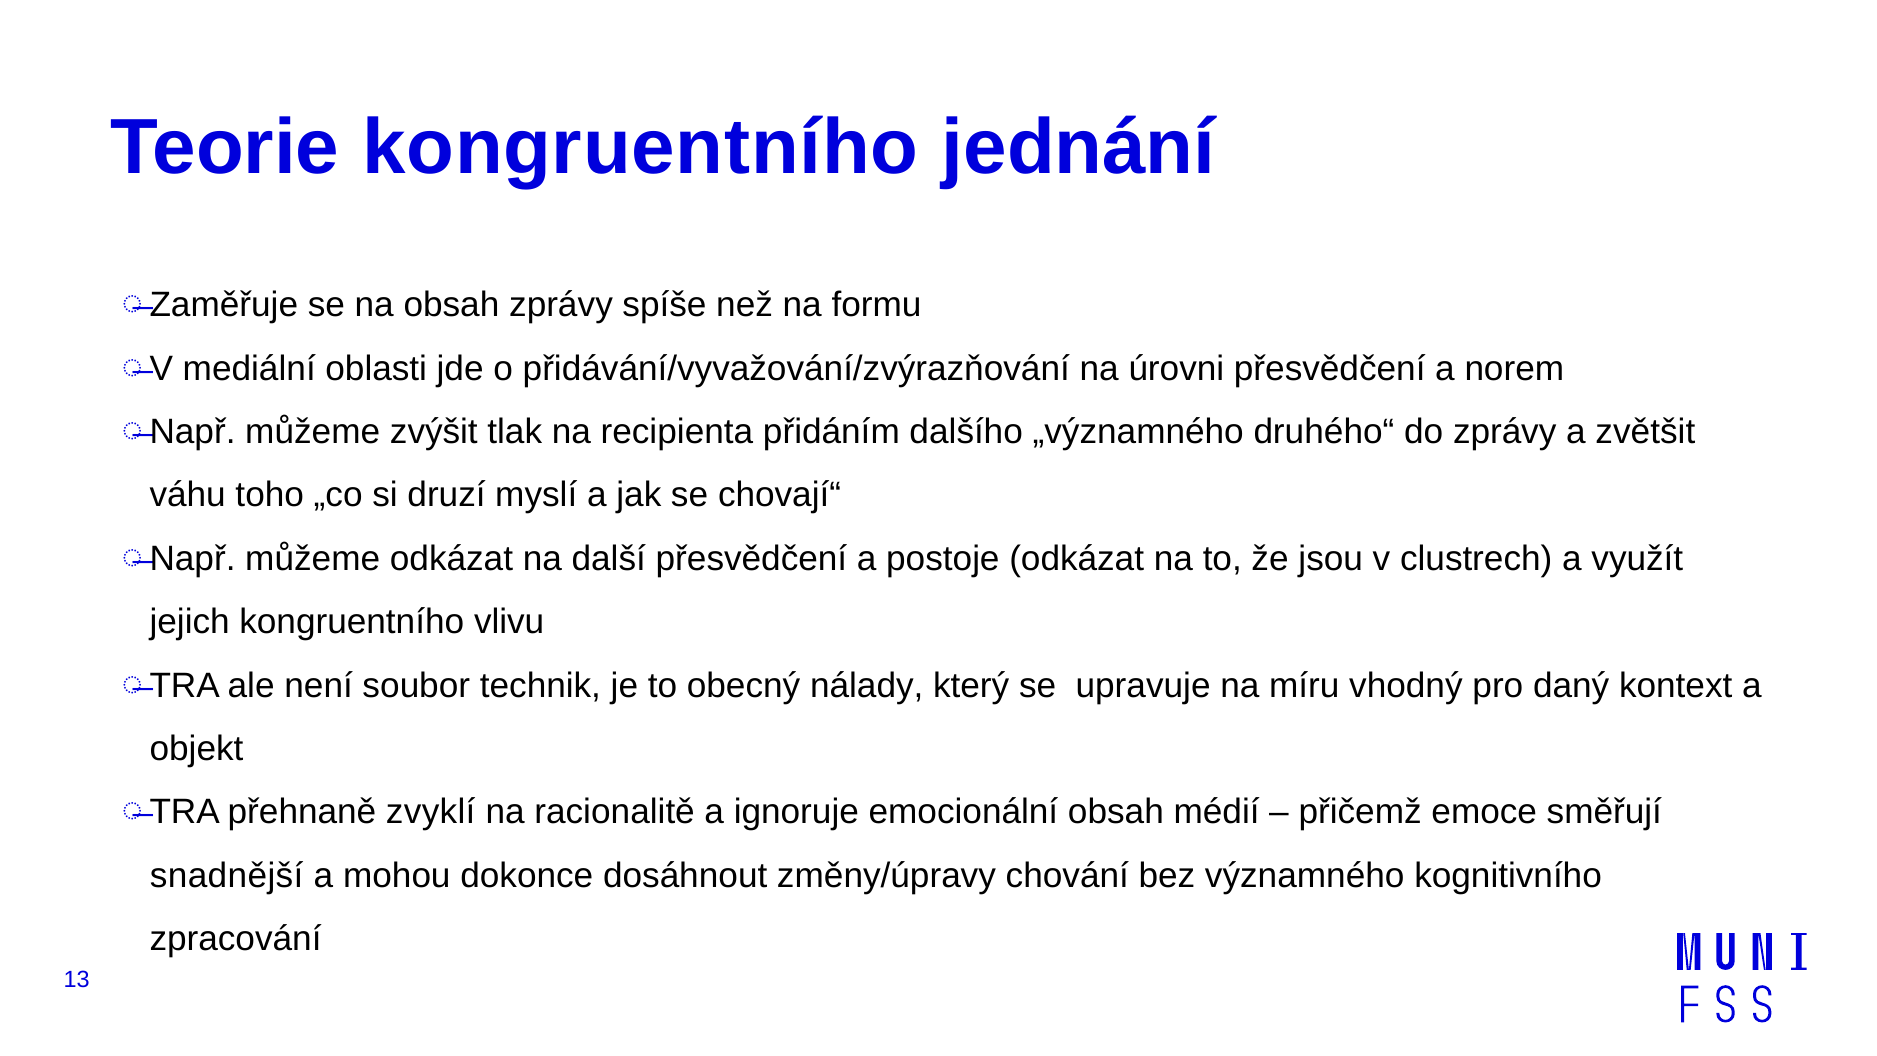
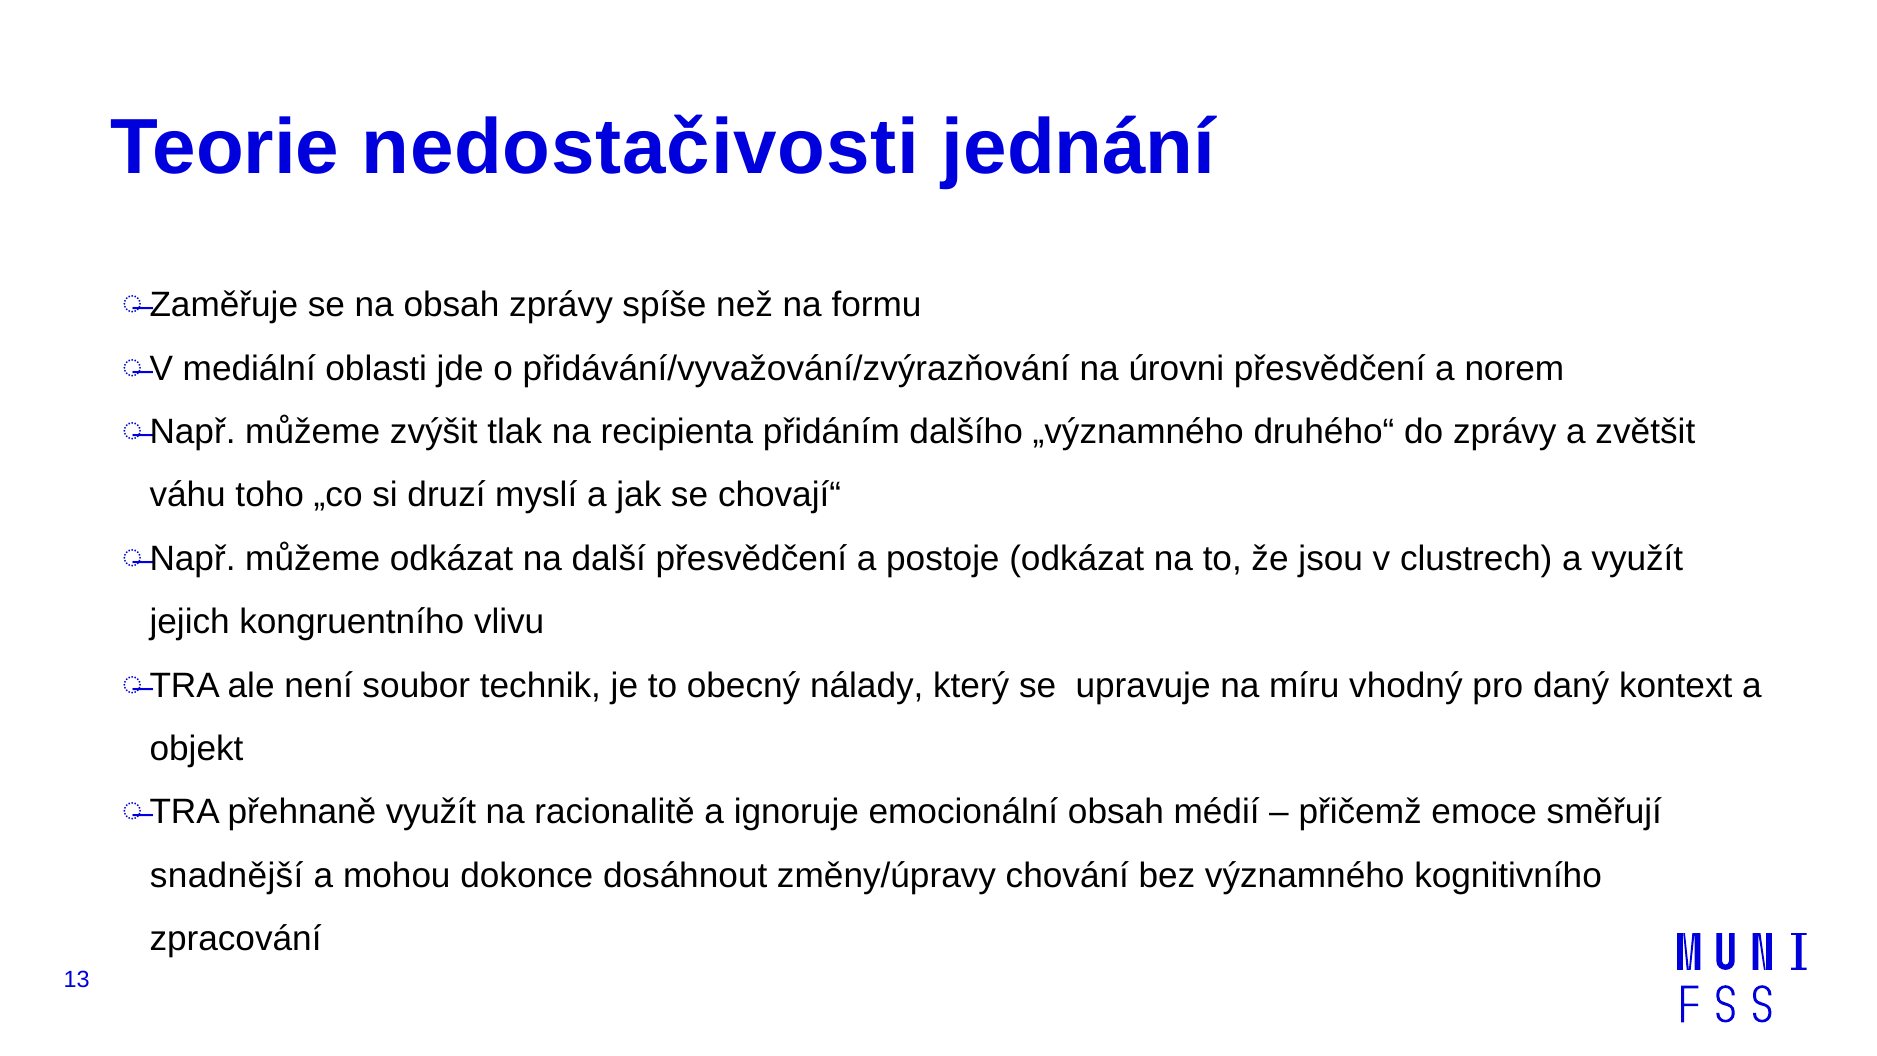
Teorie kongruentního: kongruentního -> nedostačivosti
přehnaně zvyklí: zvyklí -> využít
